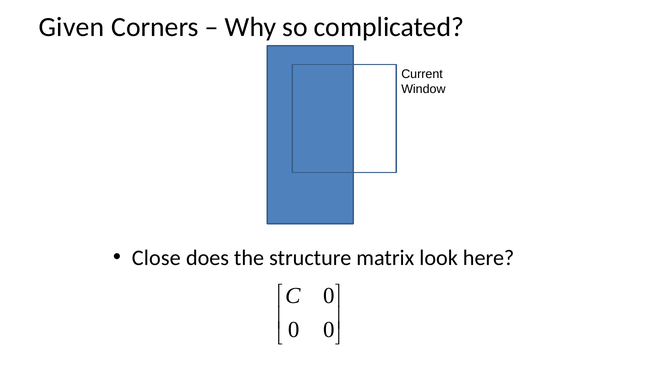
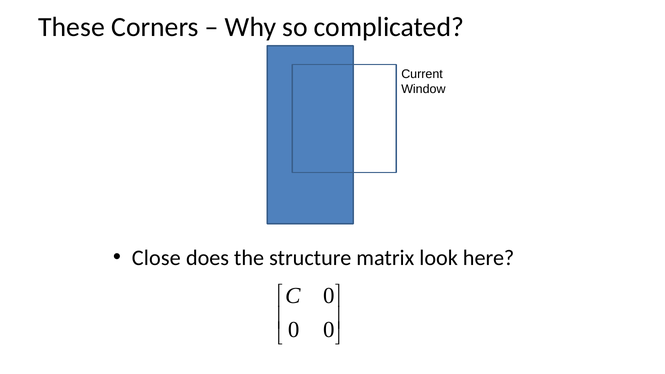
Given: Given -> These
